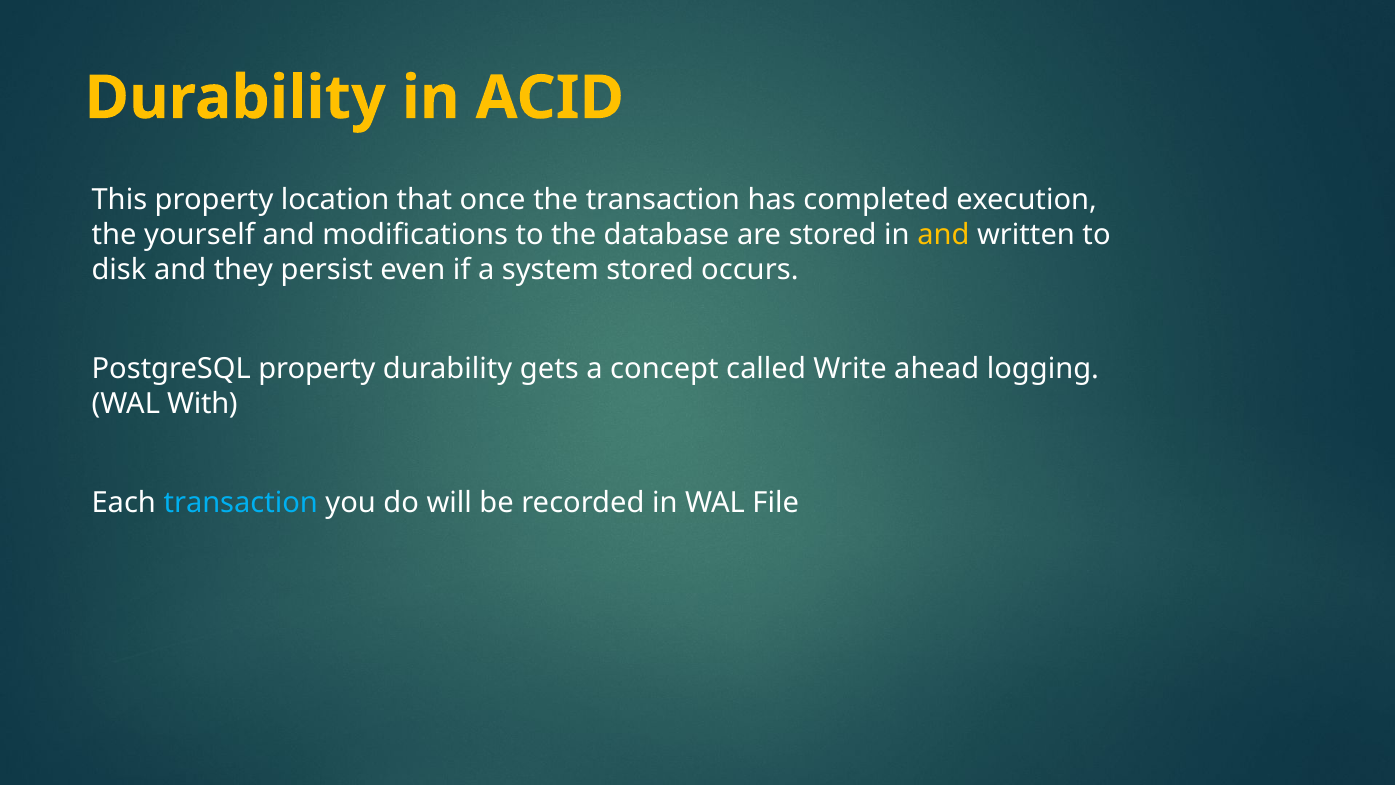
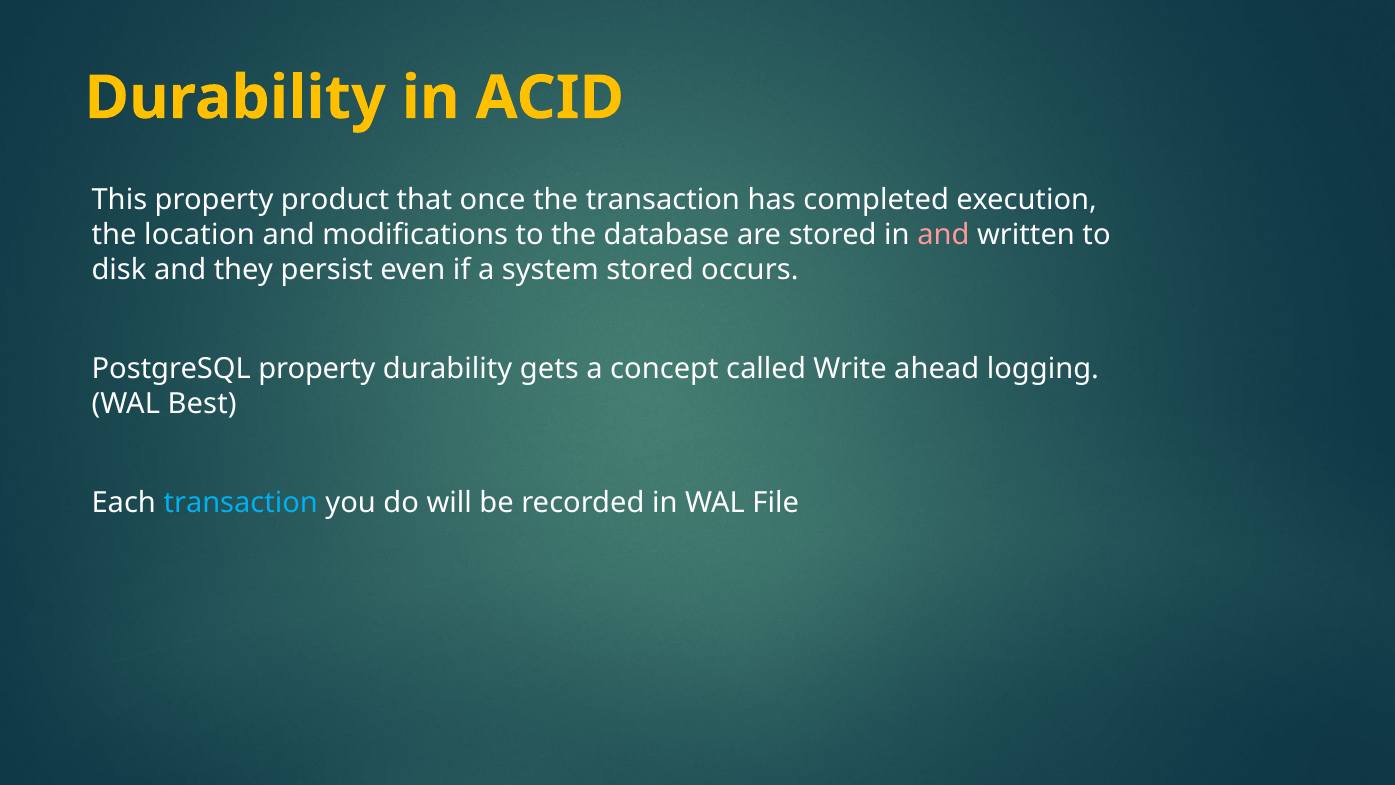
location: location -> product
yourself: yourself -> location
and at (943, 235) colour: yellow -> pink
With: With -> Best
